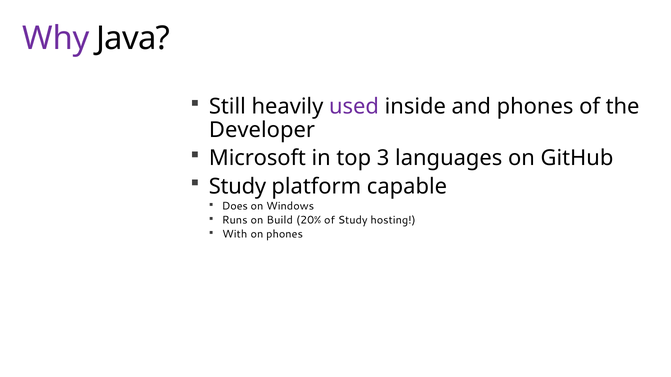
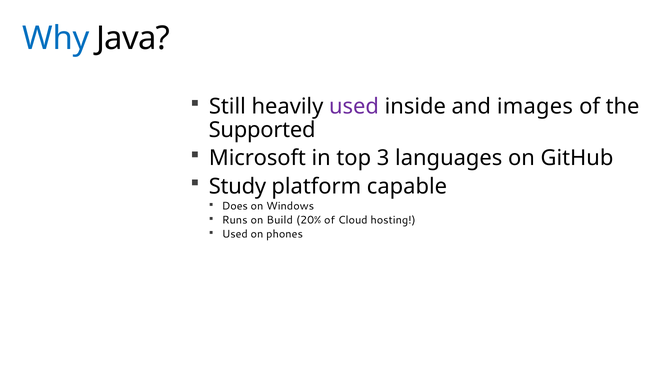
Why colour: purple -> blue
and phones: phones -> images
Developer: Developer -> Supported
of Study: Study -> Cloud
With at (235, 235): With -> Used
